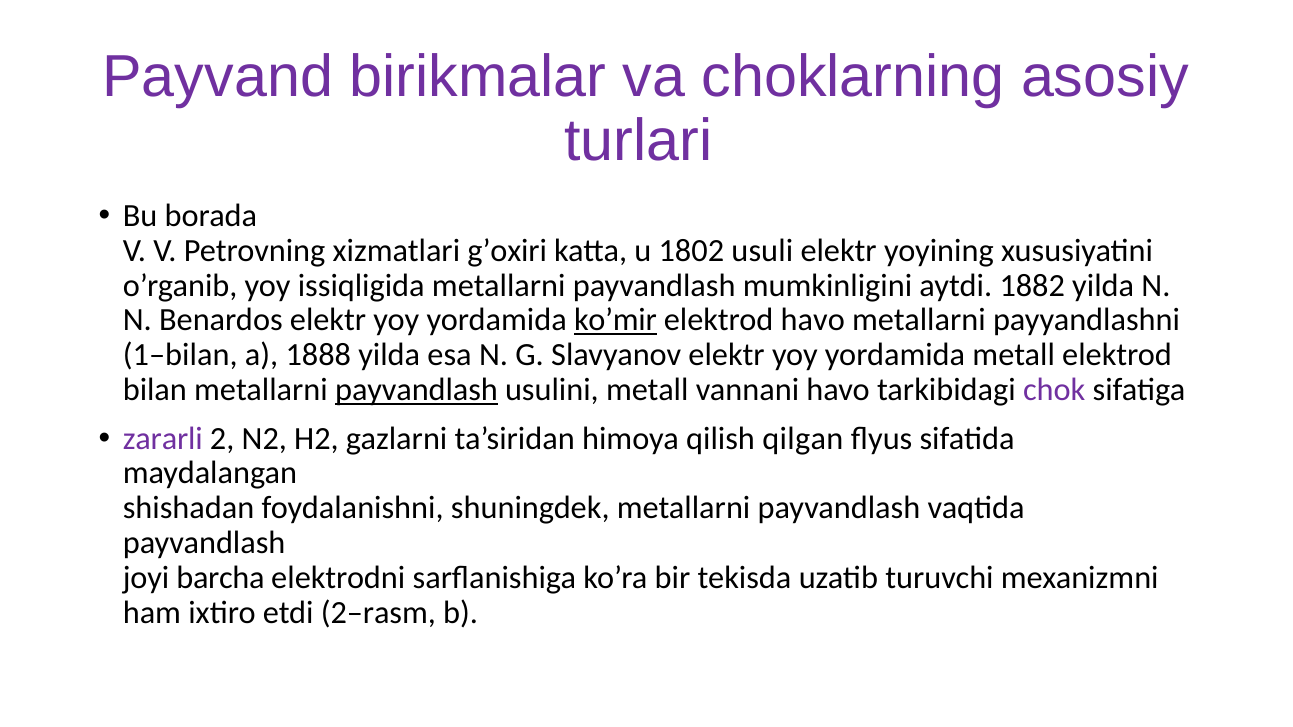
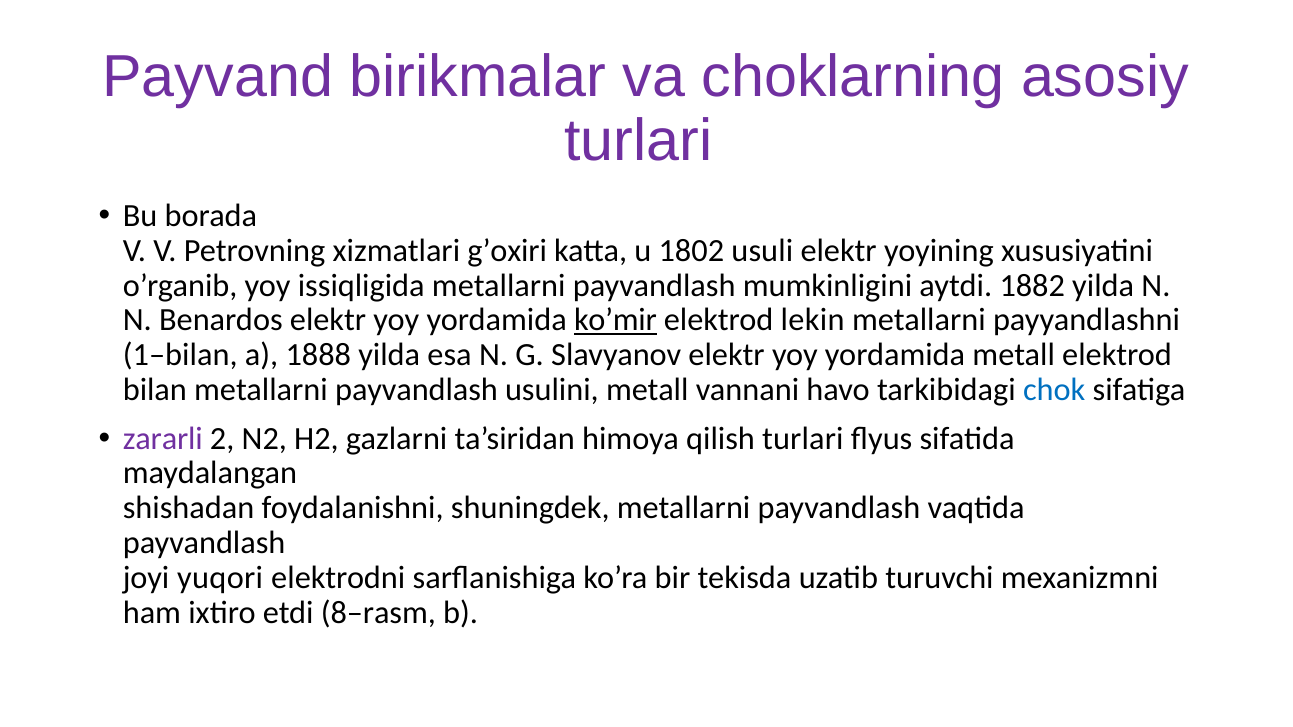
elektrod havo: havo -> lekin
payvandlash at (416, 390) underline: present -> none
chok colour: purple -> blue
qilish qilgan: qilgan -> turlari
barcha: barcha -> yuqori
2–rasm: 2–rasm -> 8–rasm
